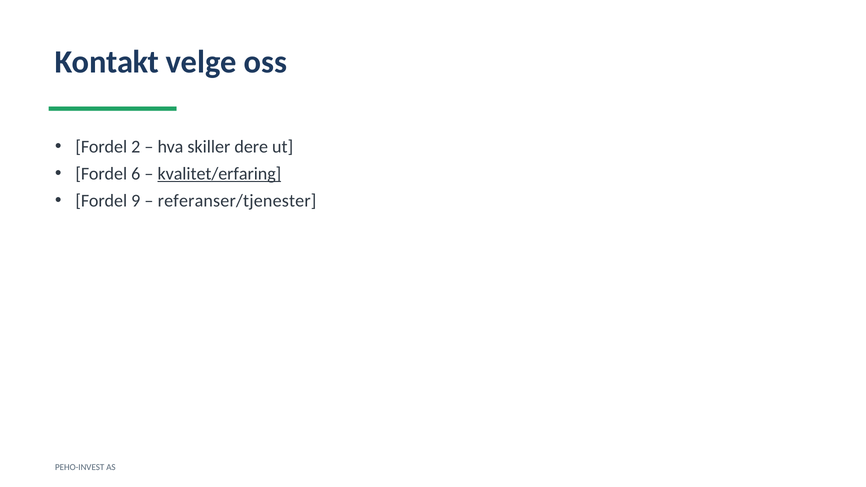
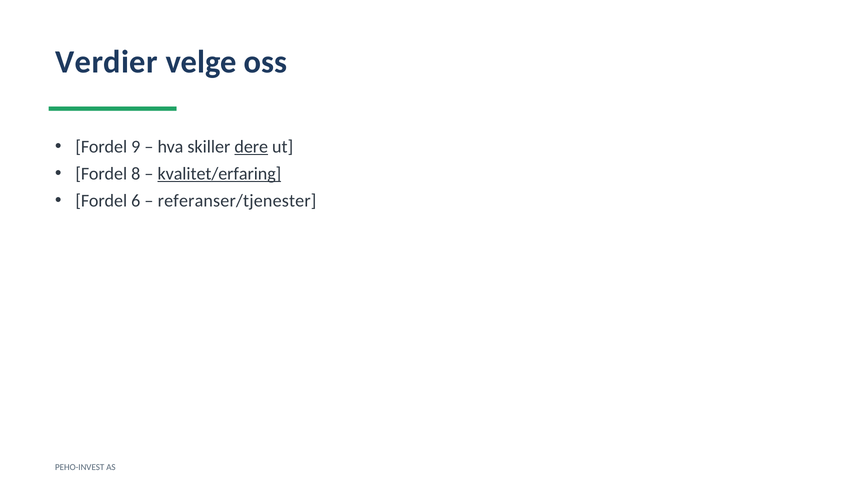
Kontakt: Kontakt -> Verdier
2: 2 -> 9
dere underline: none -> present
6: 6 -> 8
9: 9 -> 6
